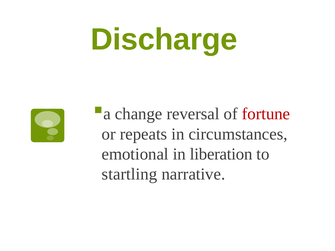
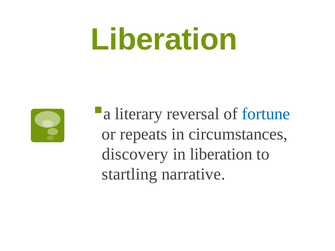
Discharge at (164, 40): Discharge -> Liberation
change: change -> literary
fortune colour: red -> blue
emotional: emotional -> discovery
